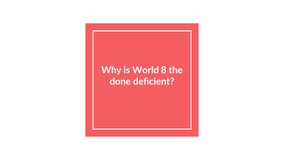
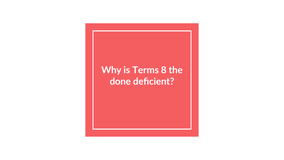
World: World -> Terms
